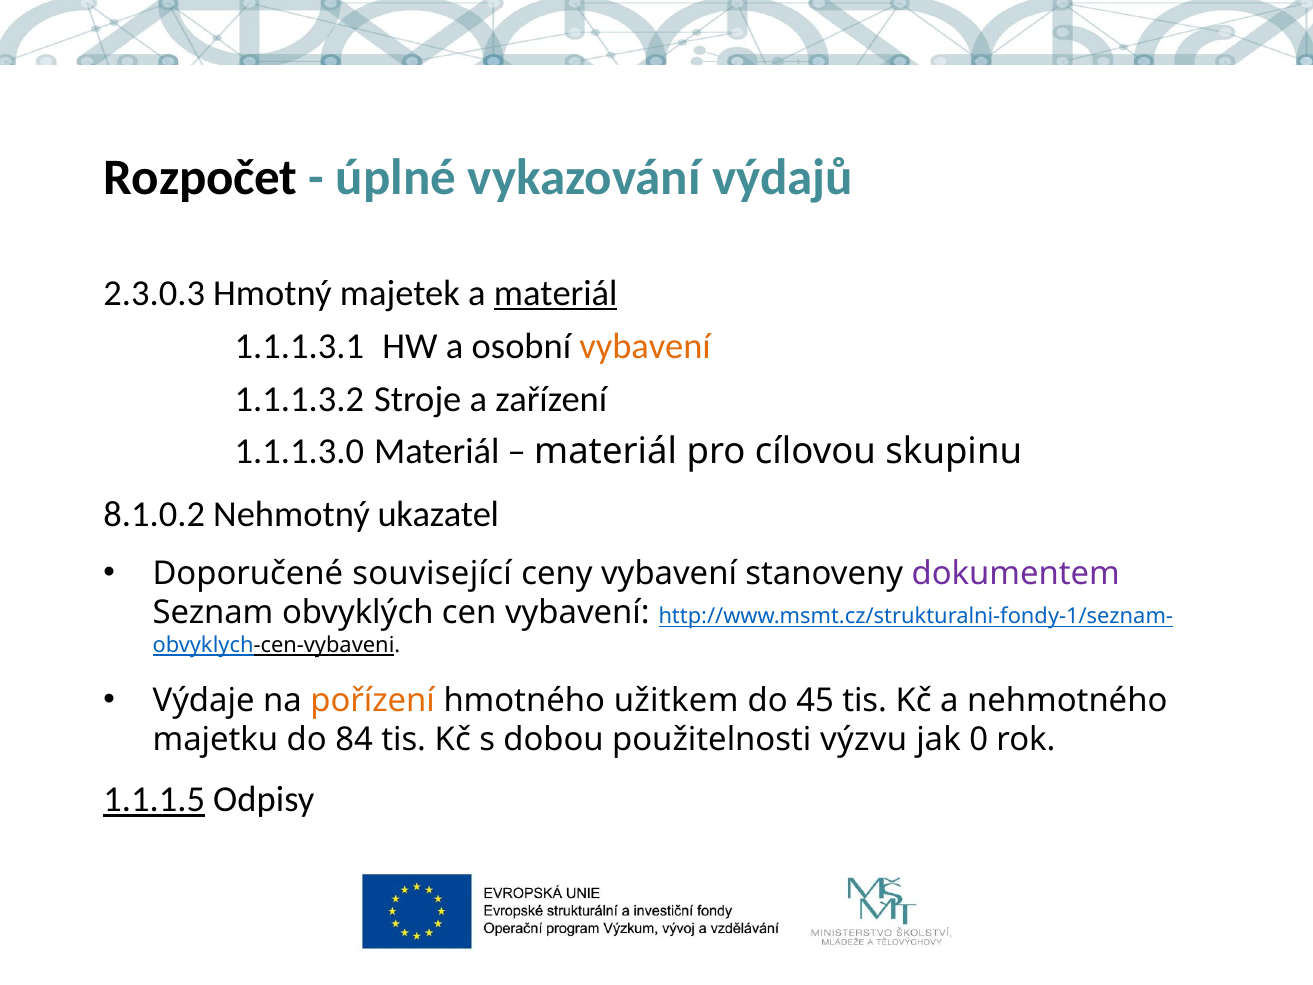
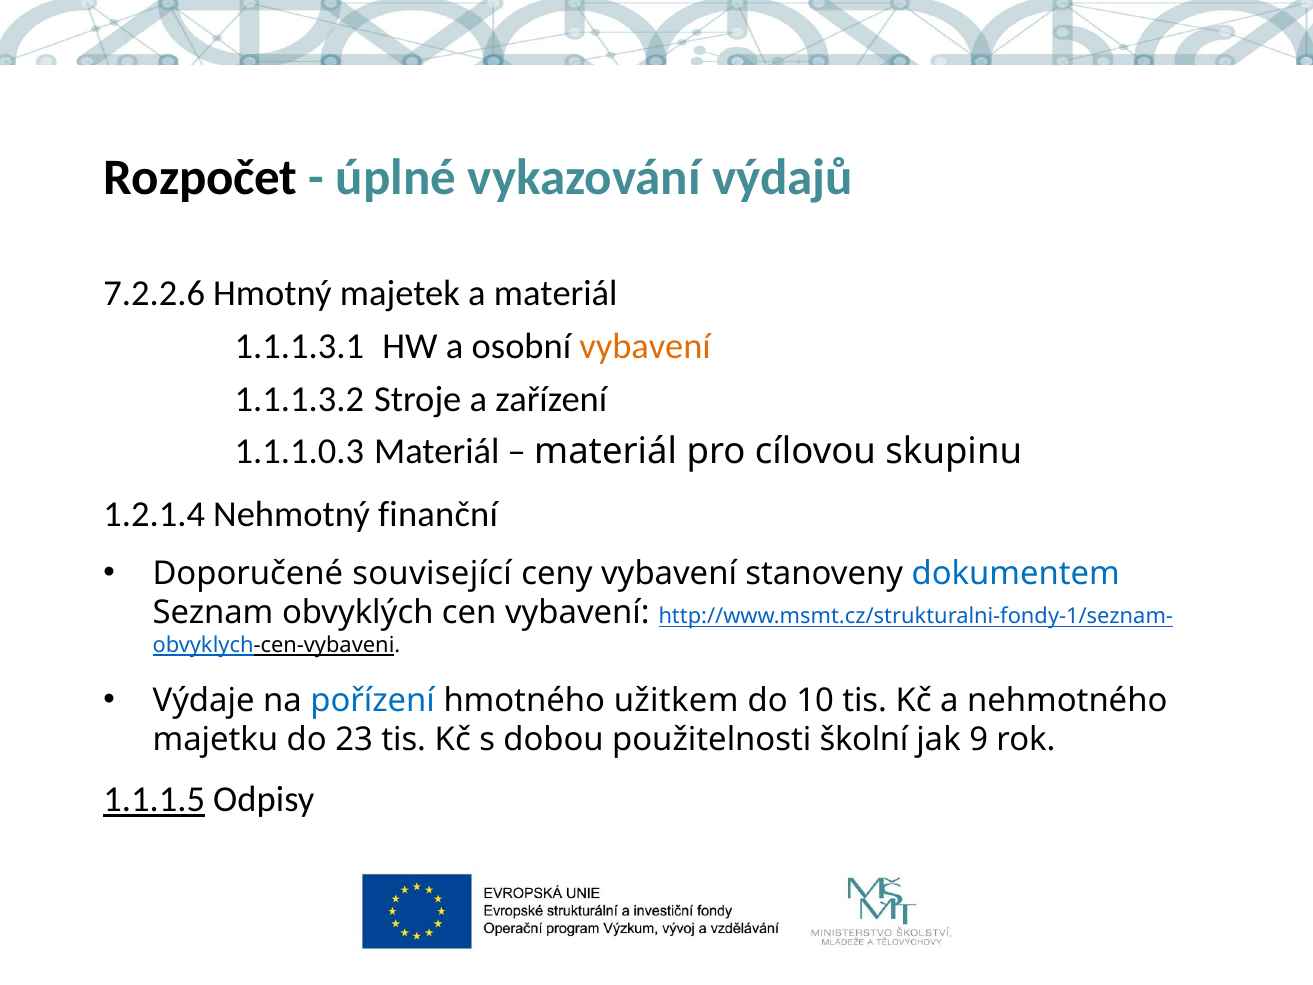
2.3.0.3: 2.3.0.3 -> 7.2.2.6
materiál at (556, 293) underline: present -> none
1.1.1.3.0: 1.1.1.3.0 -> 1.1.1.0.3
8.1.0.2: 8.1.0.2 -> 1.2.1.4
ukazatel: ukazatel -> finanční
dokumentem colour: purple -> blue
pořízení colour: orange -> blue
45: 45 -> 10
84: 84 -> 23
výzvu: výzvu -> školní
0: 0 -> 9
